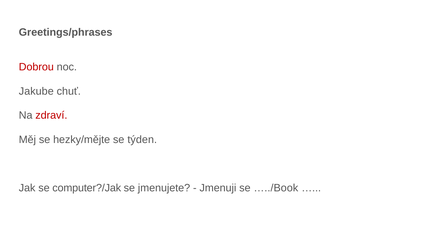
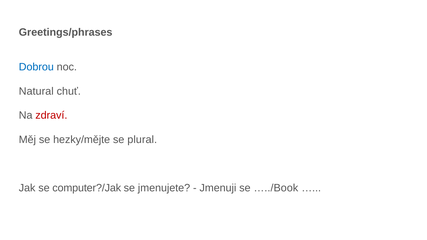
Dobrou colour: red -> blue
Jakube: Jakube -> Natural
týden: týden -> plural
